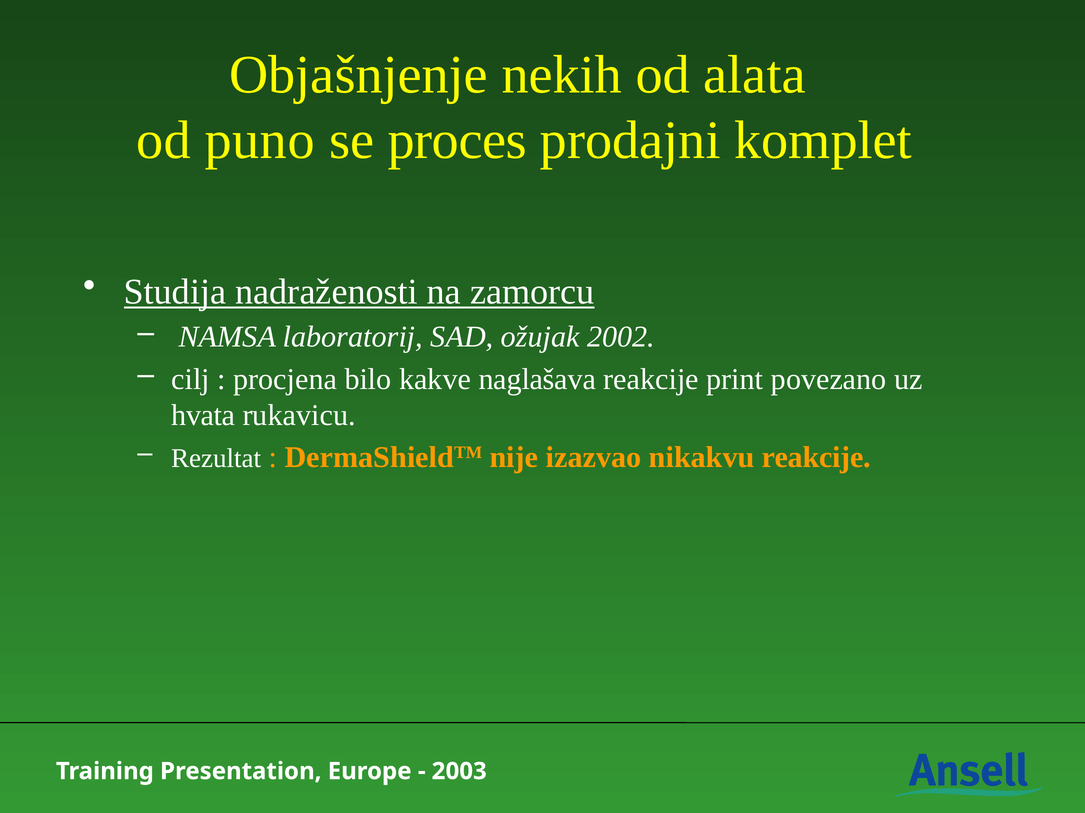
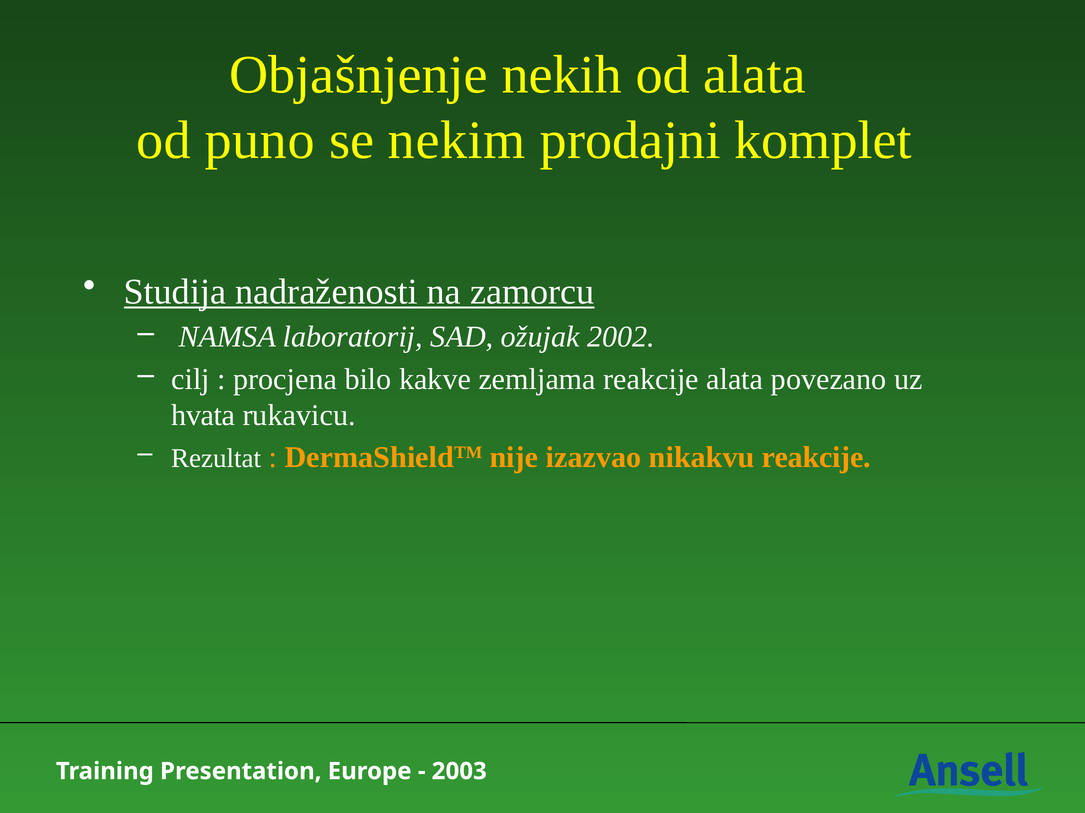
proces: proces -> nekim
naglašava: naglašava -> zemljama
reakcije print: print -> alata
